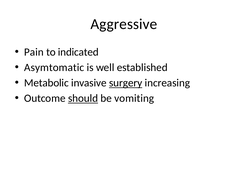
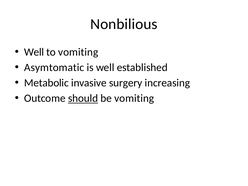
Aggressive: Aggressive -> Nonbilious
Pain at (34, 52): Pain -> Well
to indicated: indicated -> vomiting
surgery underline: present -> none
